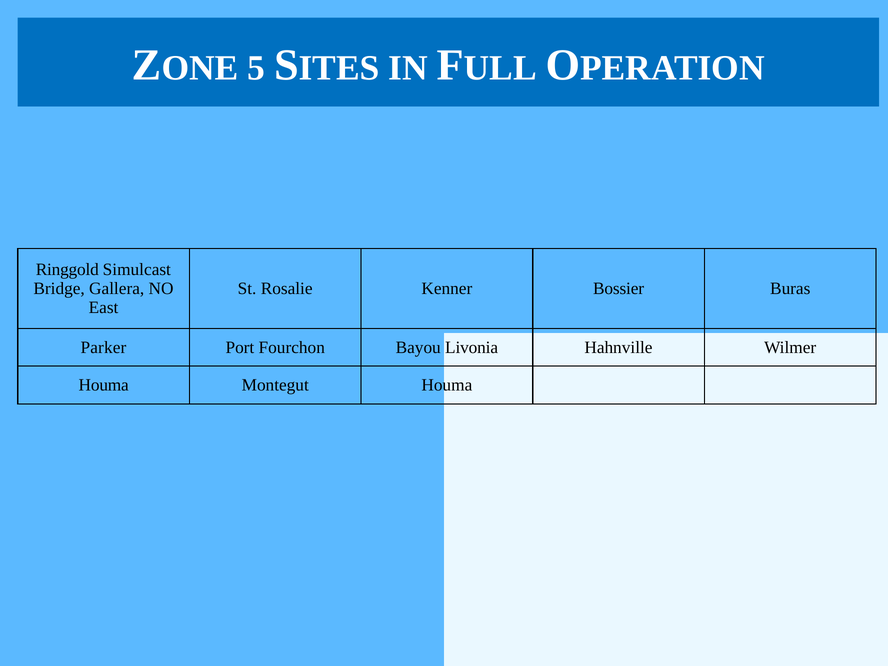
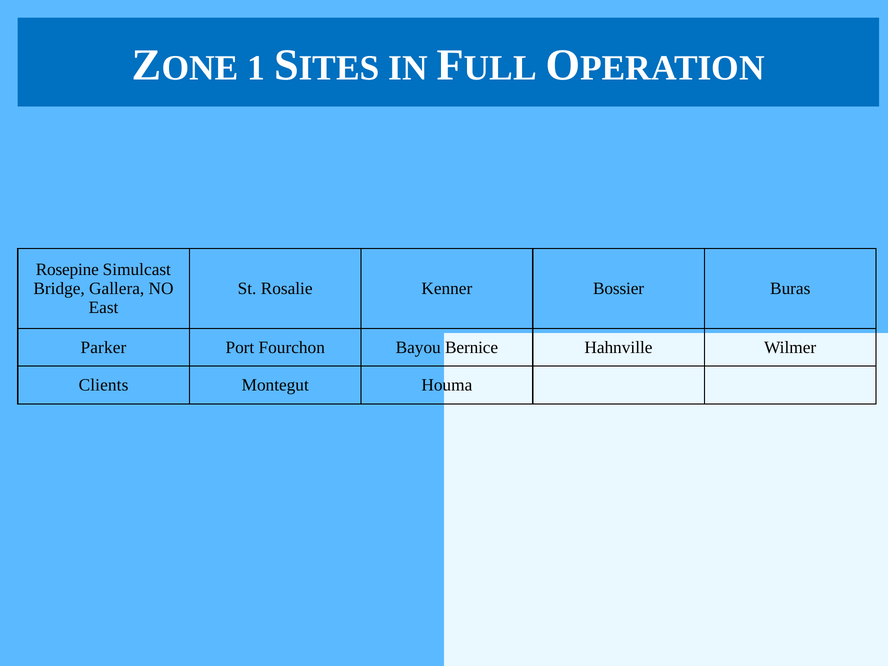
5: 5 -> 1
Ringgold: Ringgold -> Rosepine
Livonia: Livonia -> Bernice
Houma at (104, 385): Houma -> Clients
